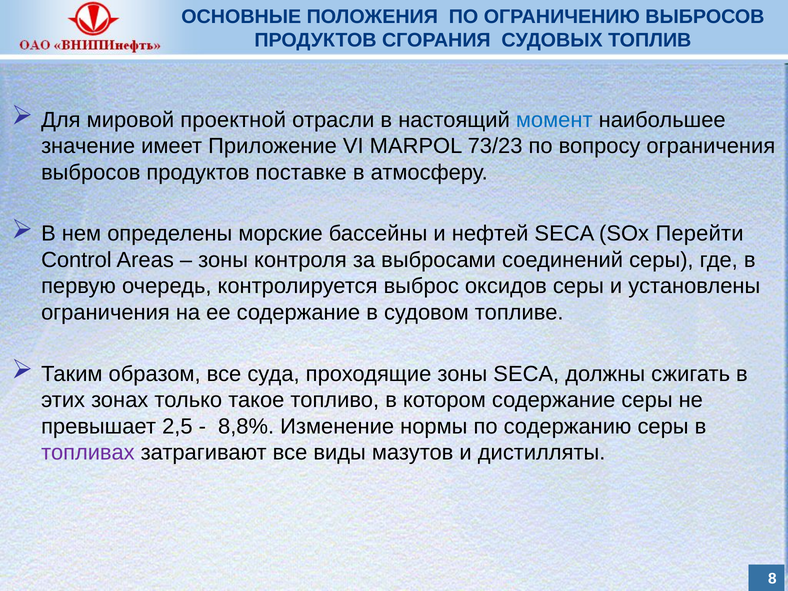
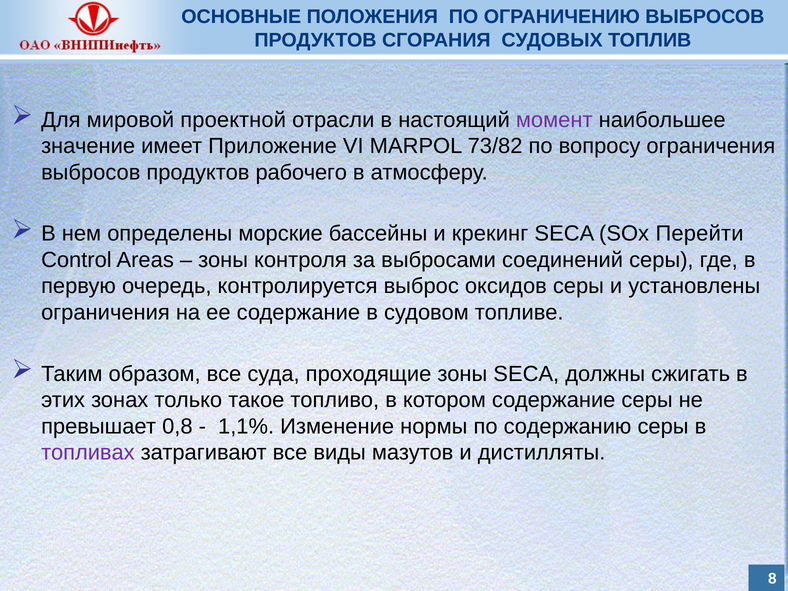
момент colour: blue -> purple
73/23: 73/23 -> 73/82
поставке: поставке -> рабочего
нефтей: нефтей -> крекинг
2,5: 2,5 -> 0,8
8,8%: 8,8% -> 1,1%
